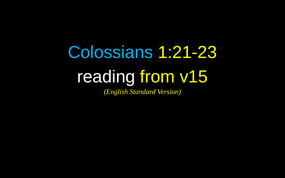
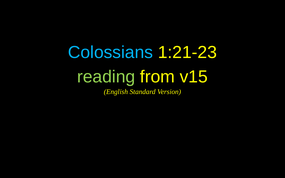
reading colour: white -> light green
